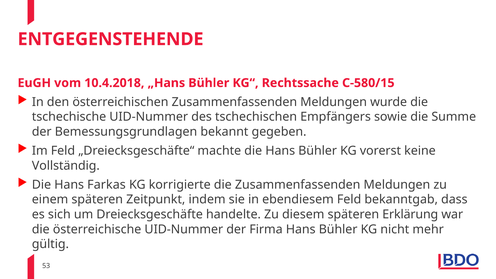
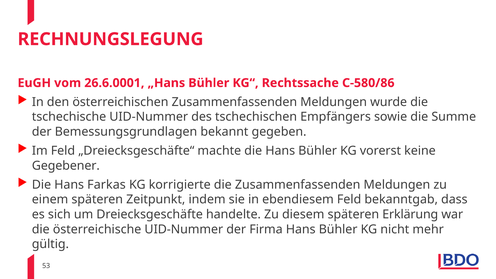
ENTGEGENSTEHENDE: ENTGEGENSTEHENDE -> RECHNUNGSLEGUNG
10.4.2018: 10.4.2018 -> 26.6.0001
C-580/15: C-580/15 -> C-580/86
Vollständig: Vollständig -> Gegebener
